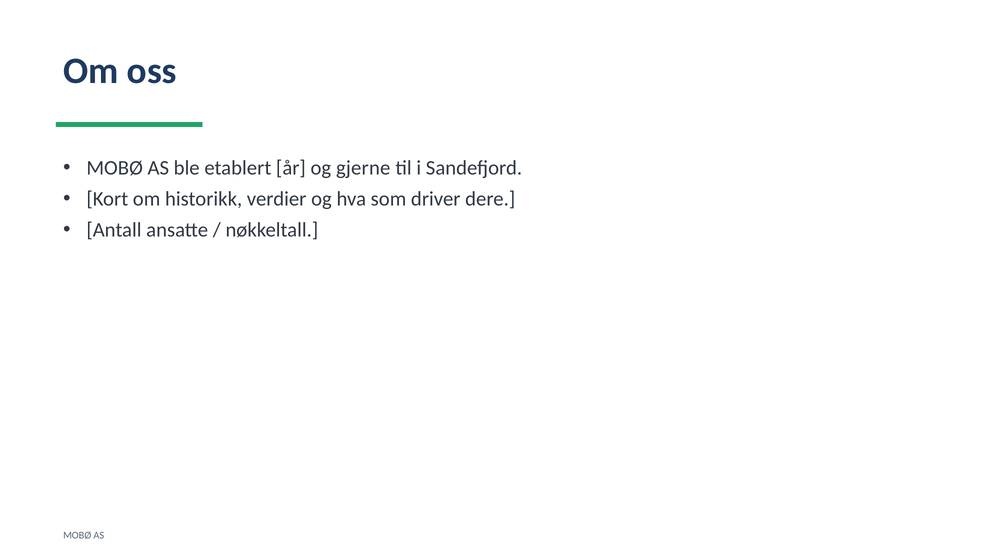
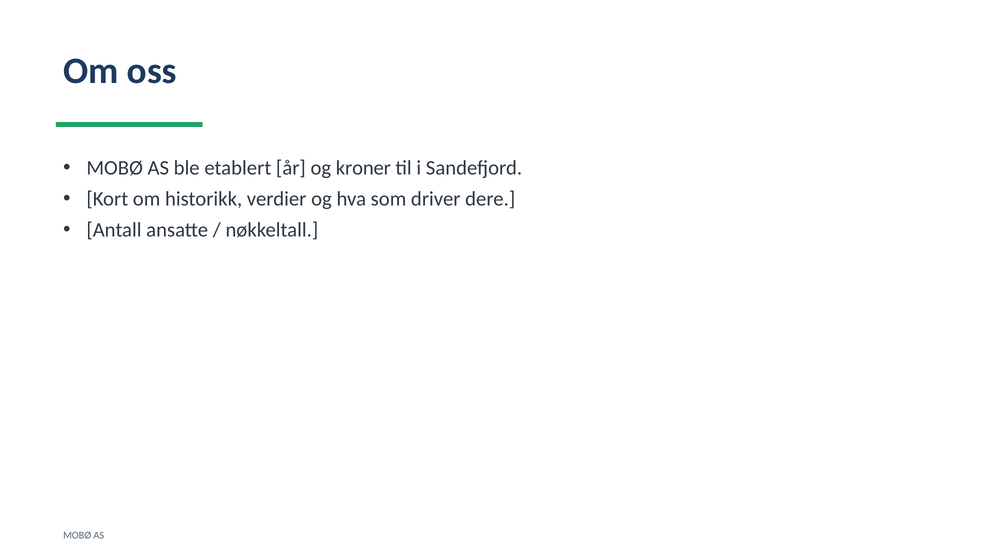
gjerne: gjerne -> kroner
